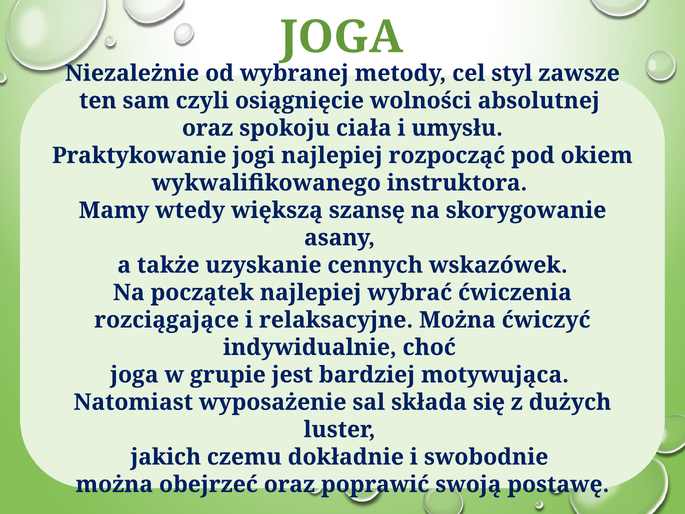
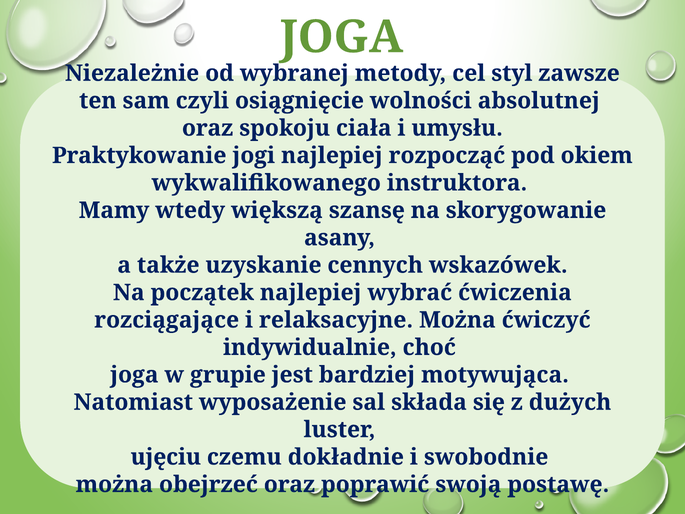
jakich: jakich -> ujęciu
